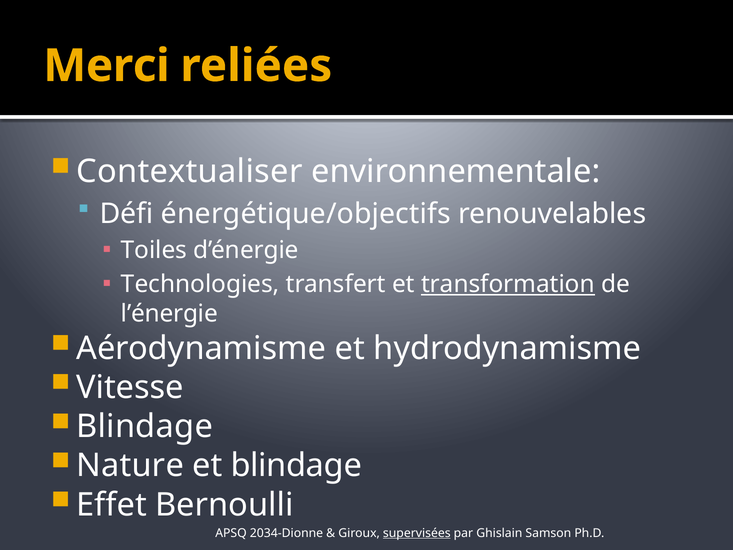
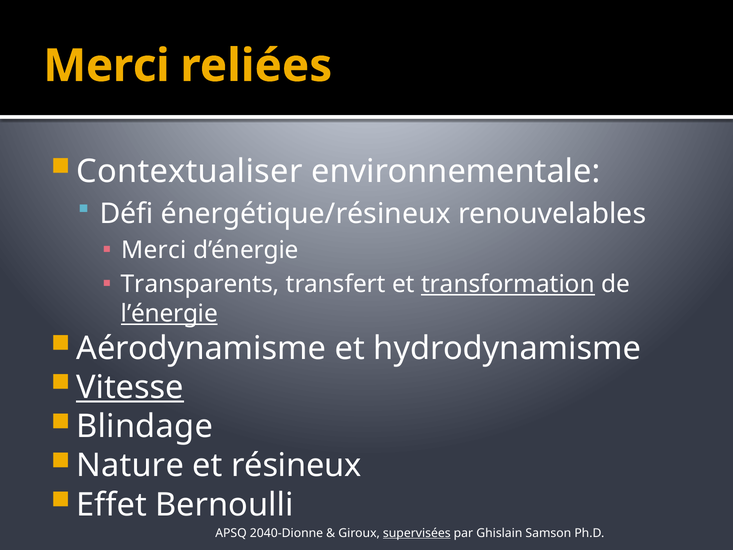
énergétique/objectifs: énergétique/objectifs -> énergétique/résineux
Toiles at (154, 250): Toiles -> Merci
Technologies: Technologies -> Transparents
l’énergie underline: none -> present
Vitesse underline: none -> present
et blindage: blindage -> résineux
2034-Dionne: 2034-Dionne -> 2040-Dionne
